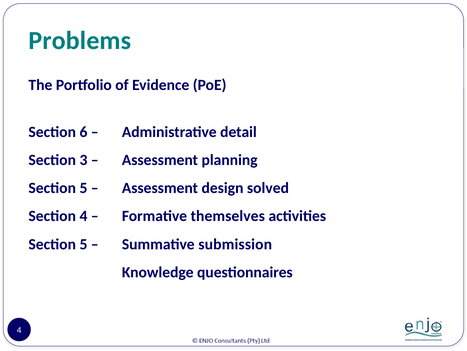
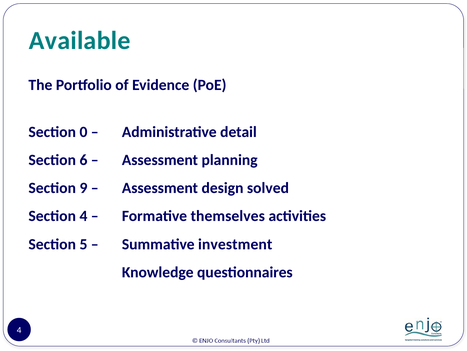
Problems: Problems -> Available
6: 6 -> 0
3: 3 -> 6
5 at (83, 188): 5 -> 9
submission: submission -> investment
